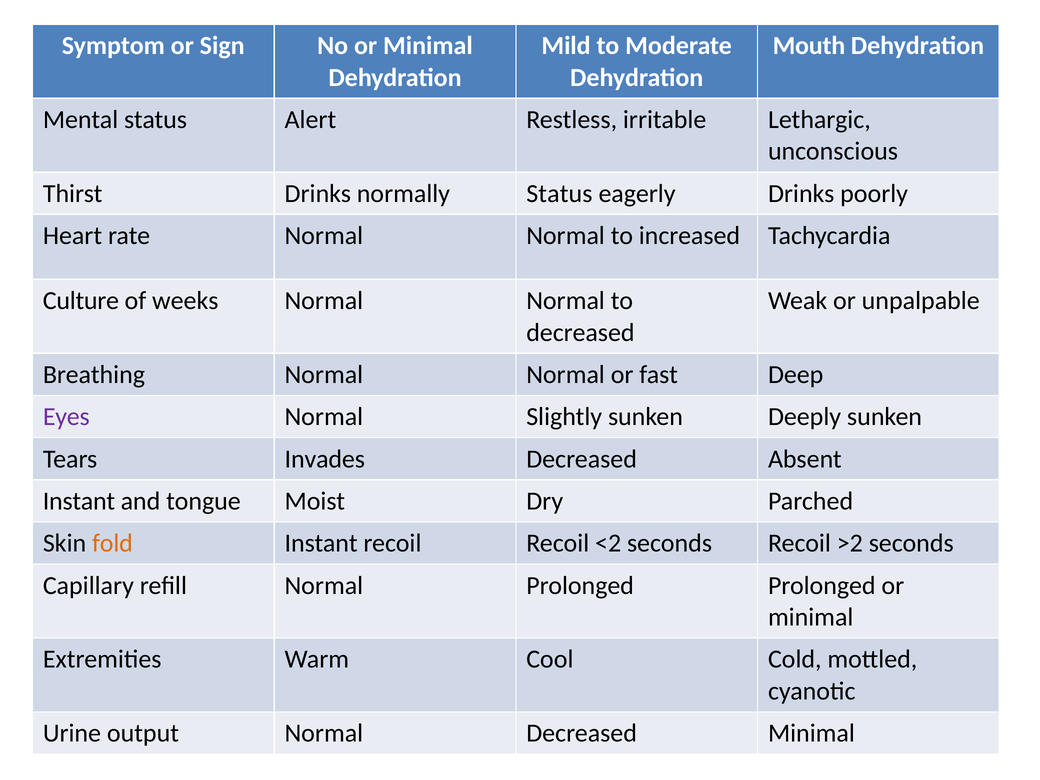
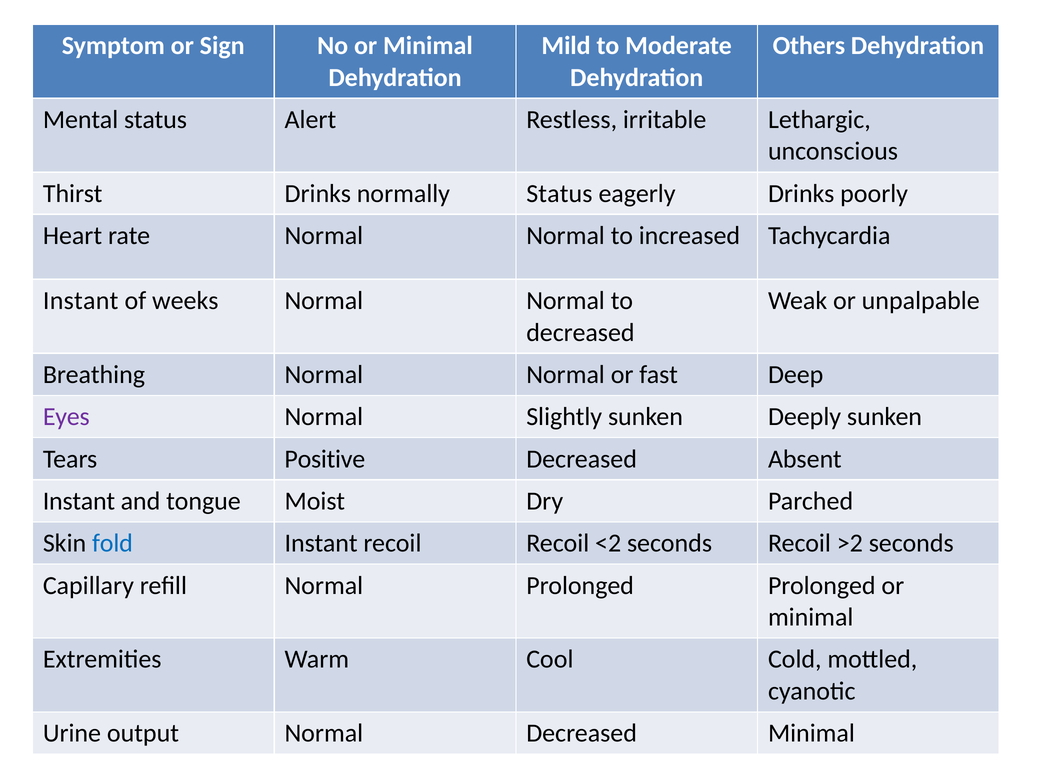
Mouth: Mouth -> Others
Culture at (81, 301): Culture -> Instant
Invades: Invades -> Positive
fold colour: orange -> blue
